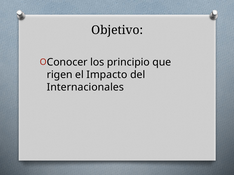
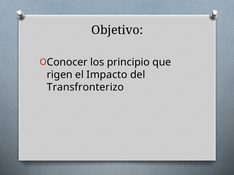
Internacionales: Internacionales -> Transfronterizo
